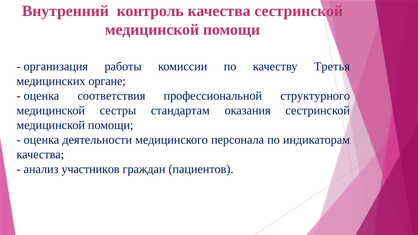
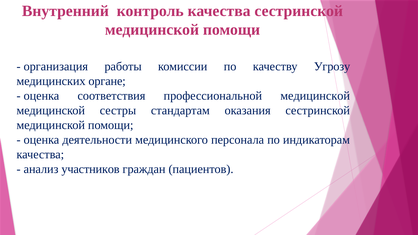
Третья: Третья -> Угрозу
профессиональной структурного: структурного -> медицинской
